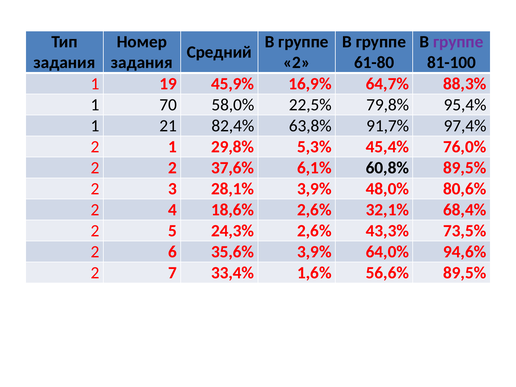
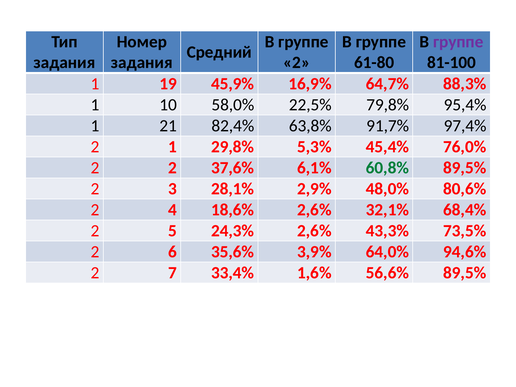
70: 70 -> 10
60,8% colour: black -> green
28,1% 3,9%: 3,9% -> 2,9%
